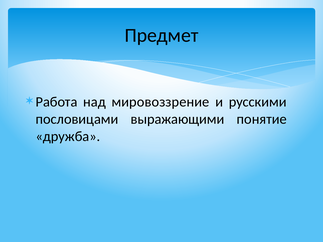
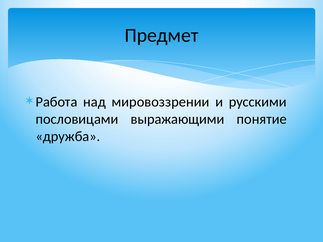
мировоззрение: мировоззрение -> мировоззрении
